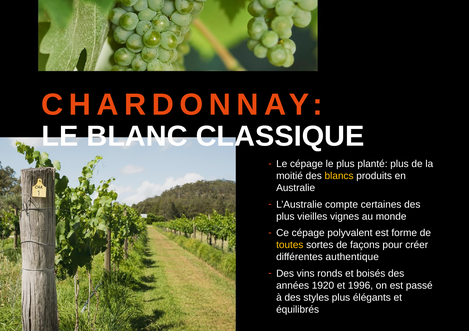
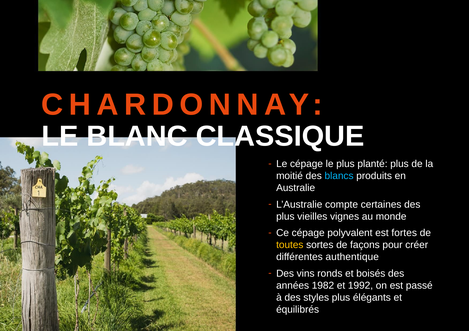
blancs colour: yellow -> light blue
forme: forme -> fortes
1920: 1920 -> 1982
1996: 1996 -> 1992
